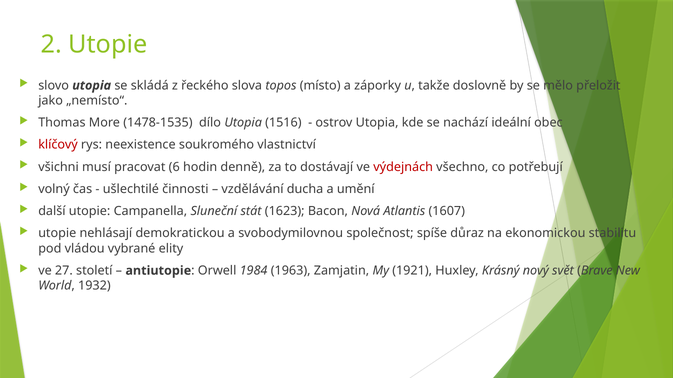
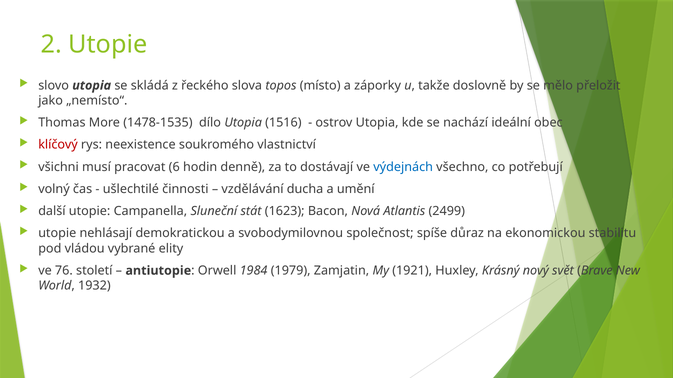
výdejnách colour: red -> blue
1607: 1607 -> 2499
27: 27 -> 76
1963: 1963 -> 1979
